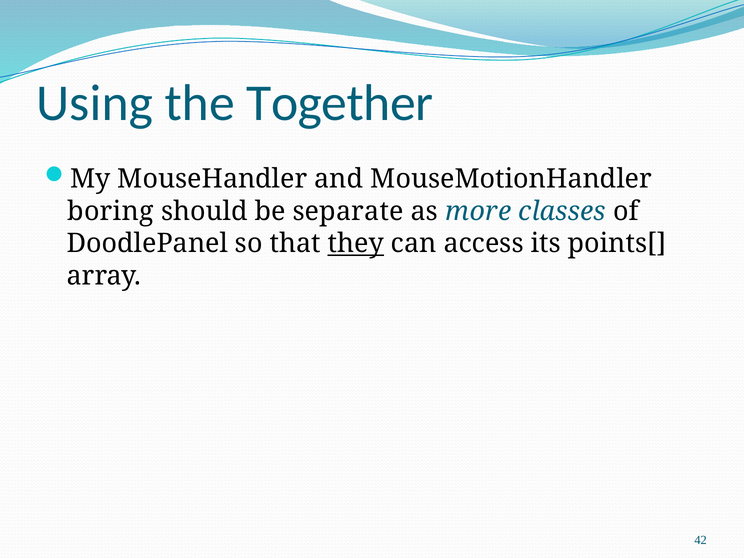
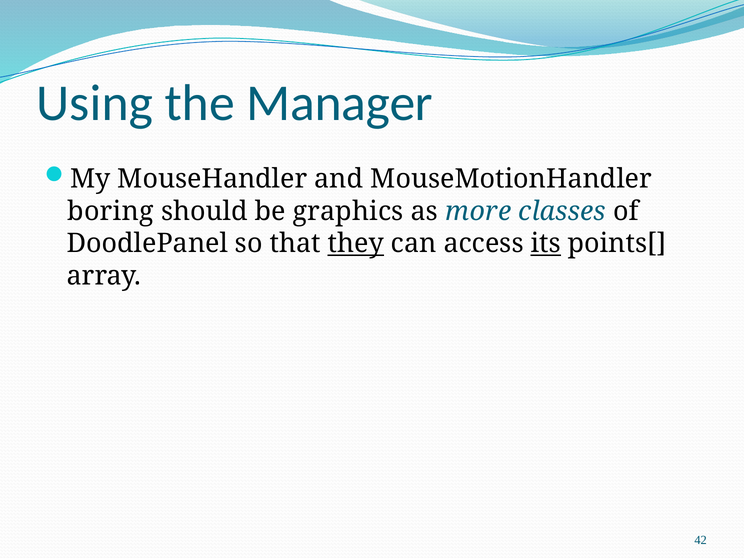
Together: Together -> Manager
separate: separate -> graphics
its underline: none -> present
